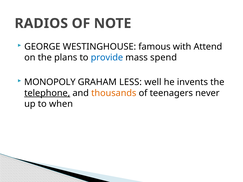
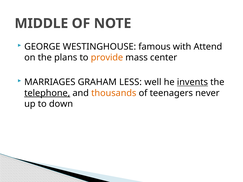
RADIOS: RADIOS -> MIDDLE
provide colour: blue -> orange
spend: spend -> center
MONOPOLY: MONOPOLY -> MARRIAGES
invents underline: none -> present
when: when -> down
